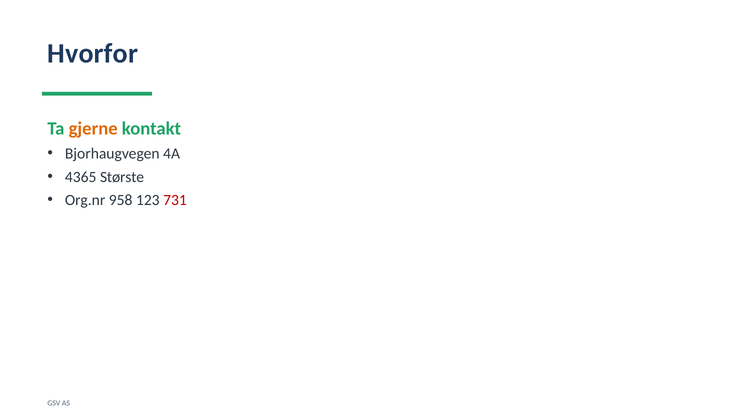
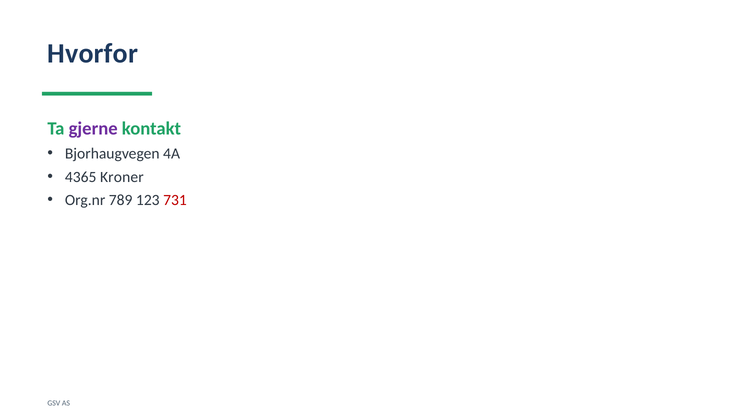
gjerne colour: orange -> purple
Største: Største -> Kroner
958: 958 -> 789
